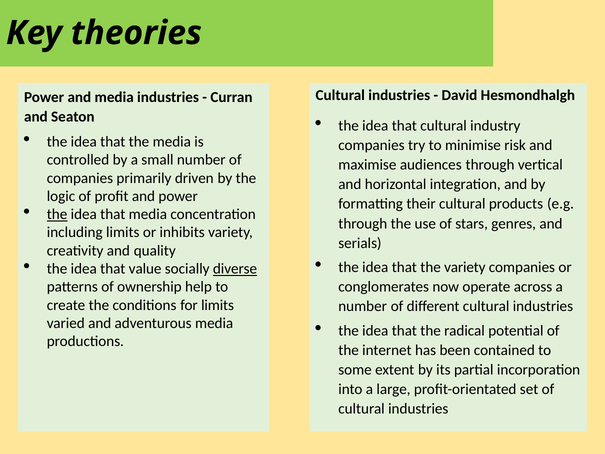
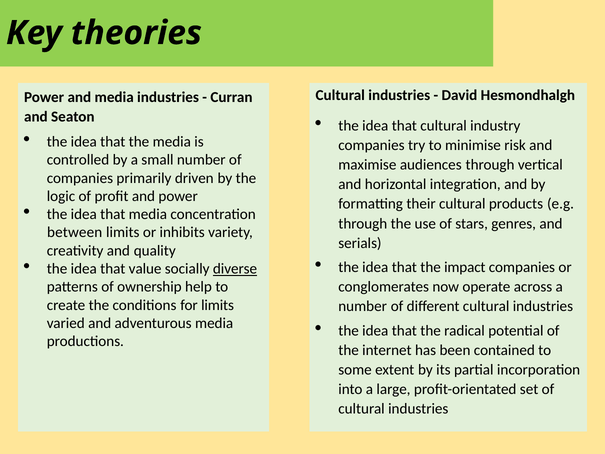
the at (57, 214) underline: present -> none
including: including -> between
the variety: variety -> impact
